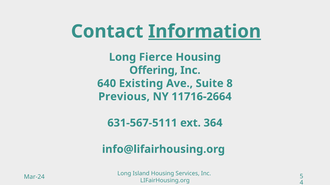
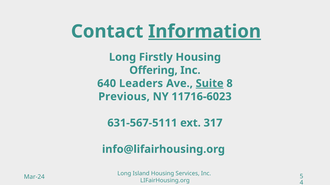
Fierce: Fierce -> Firstly
Existing: Existing -> Leaders
Suite underline: none -> present
11716-2664: 11716-2664 -> 11716-6023
364: 364 -> 317
